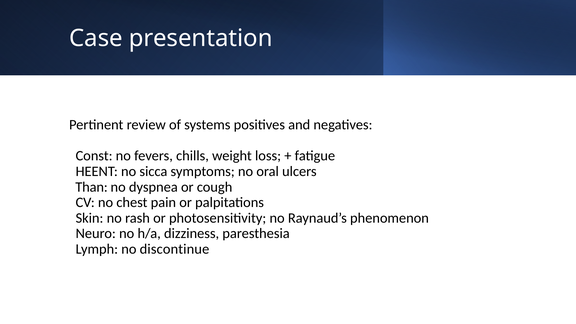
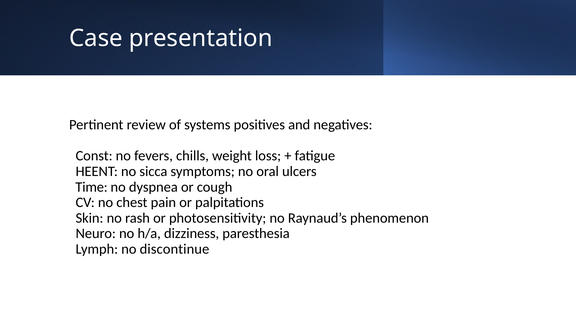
Than: Than -> Time
